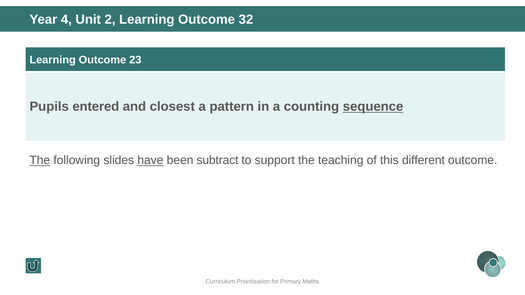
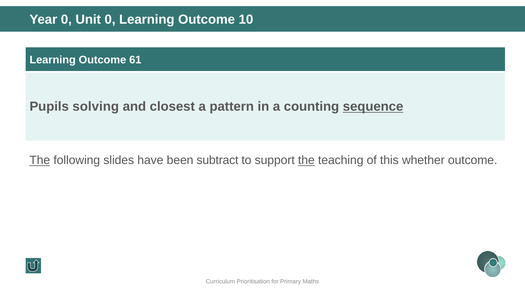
Year 4: 4 -> 0
Unit 2: 2 -> 0
32: 32 -> 10
23: 23 -> 61
entered: entered -> solving
have underline: present -> none
the at (306, 161) underline: none -> present
different: different -> whether
